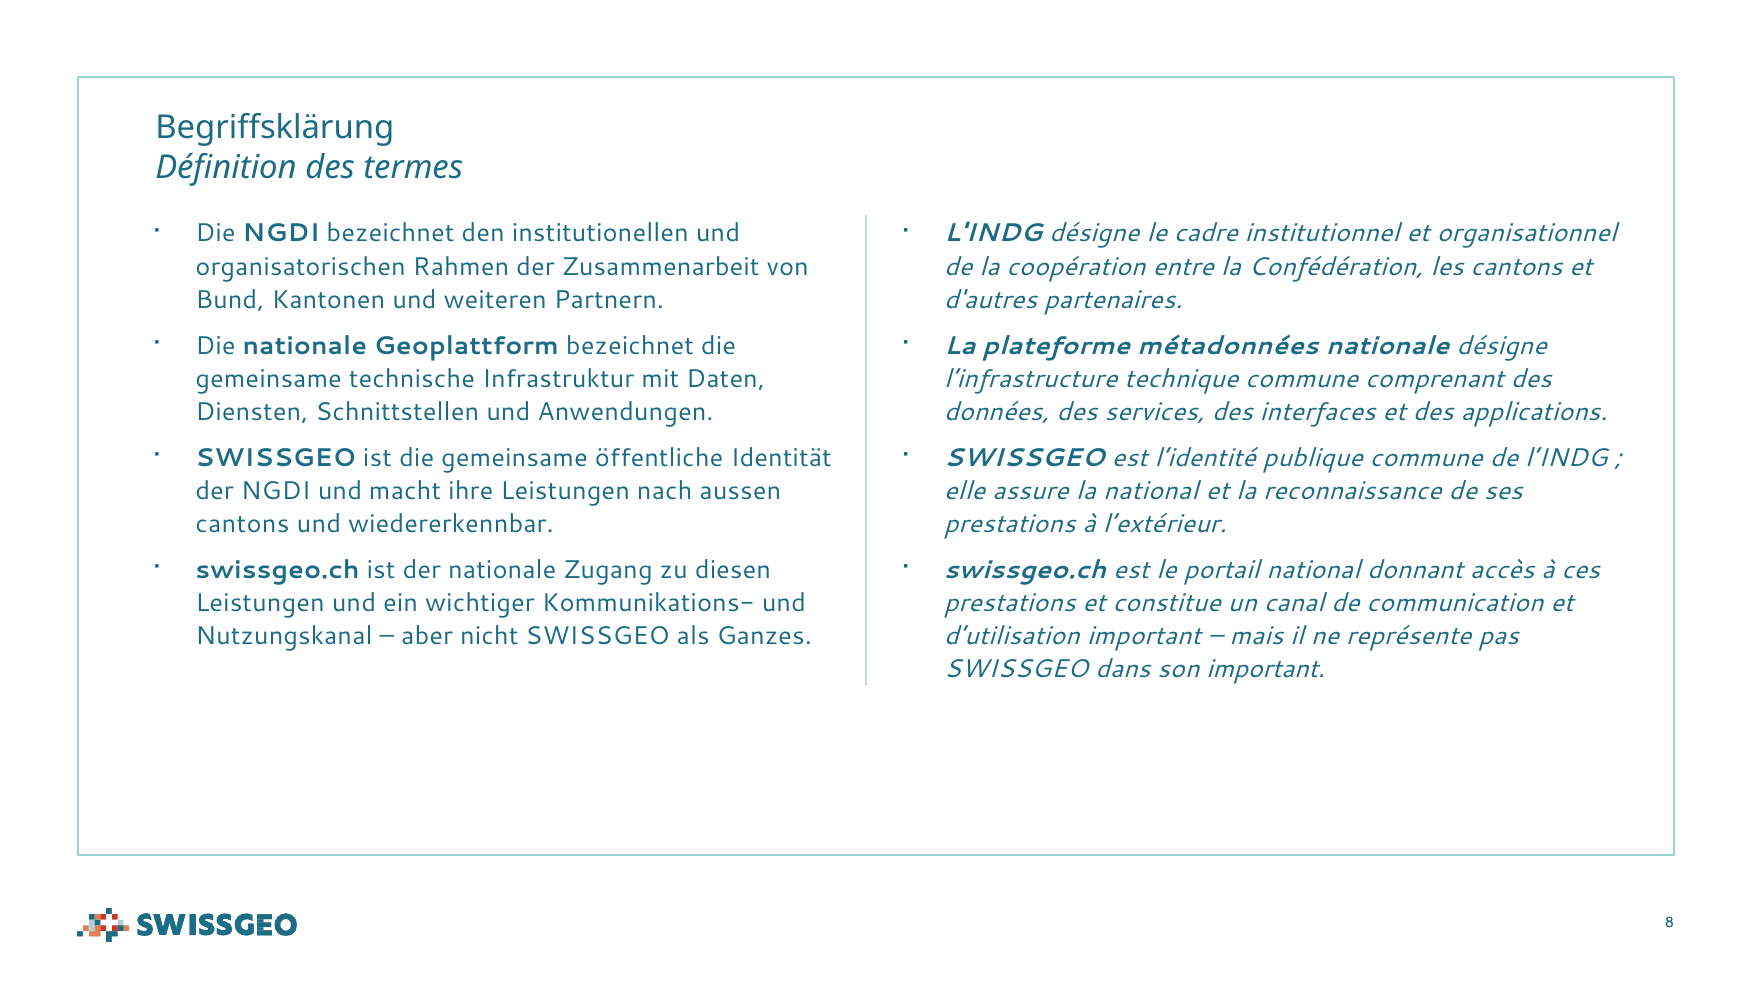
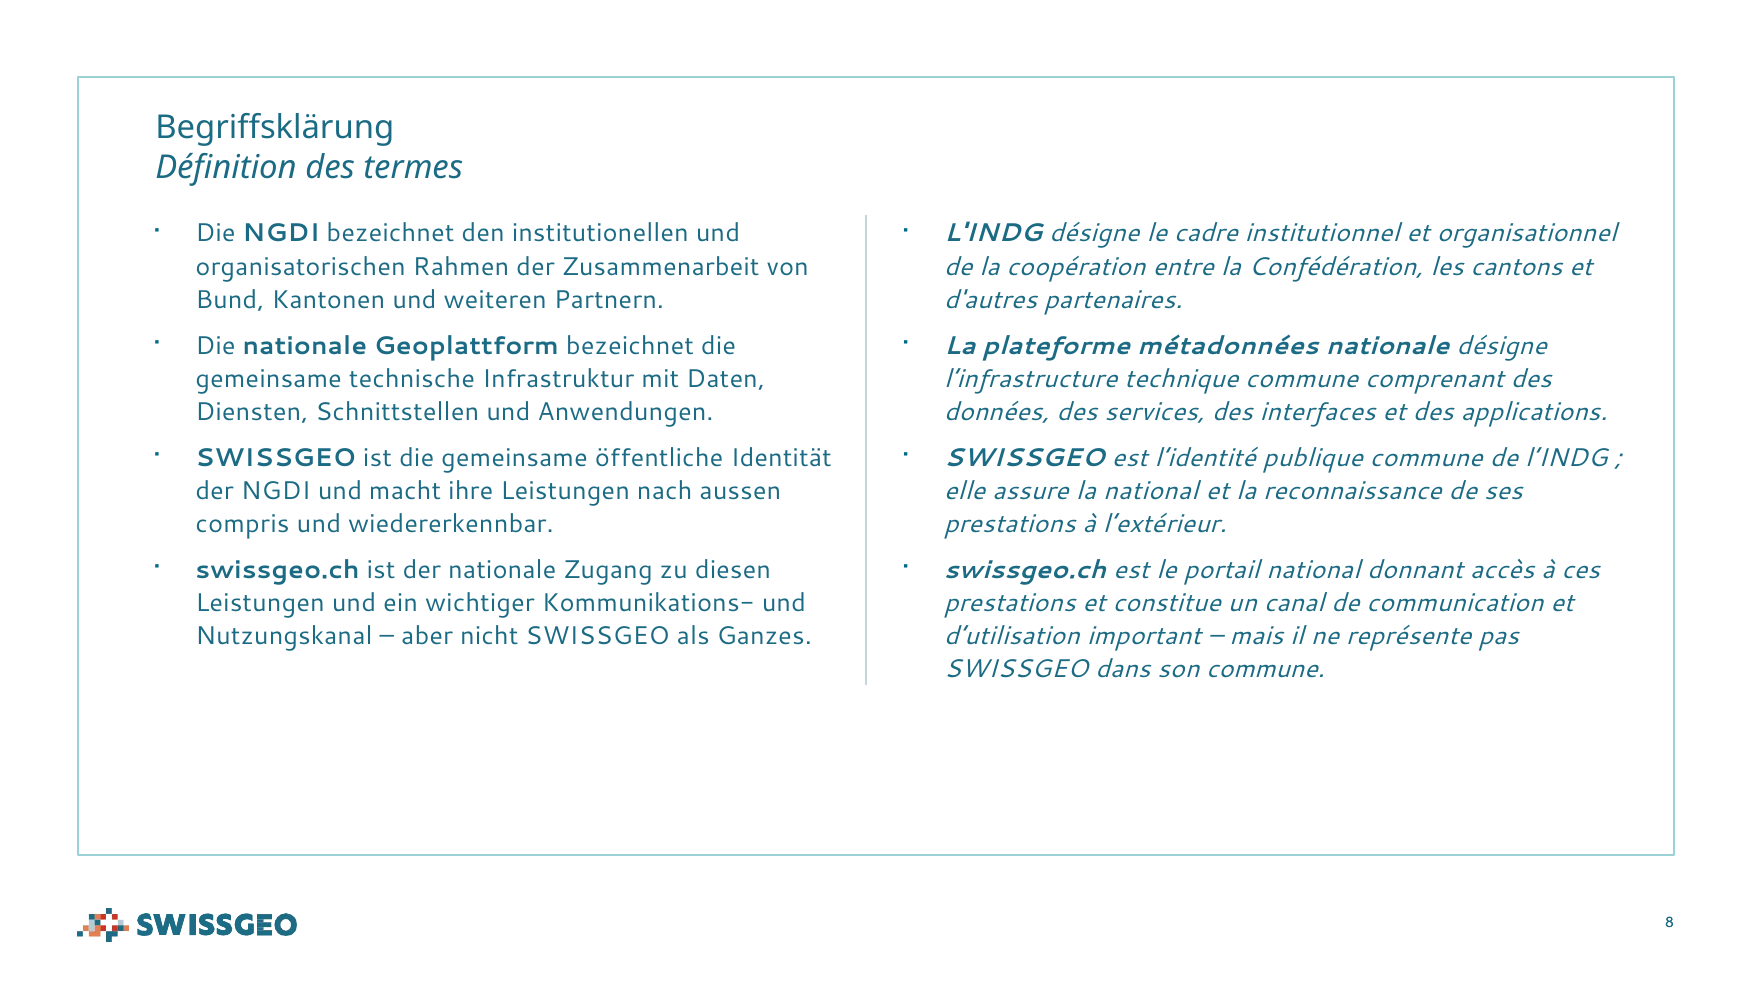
cantons at (242, 524): cantons -> compris
son important: important -> commune
